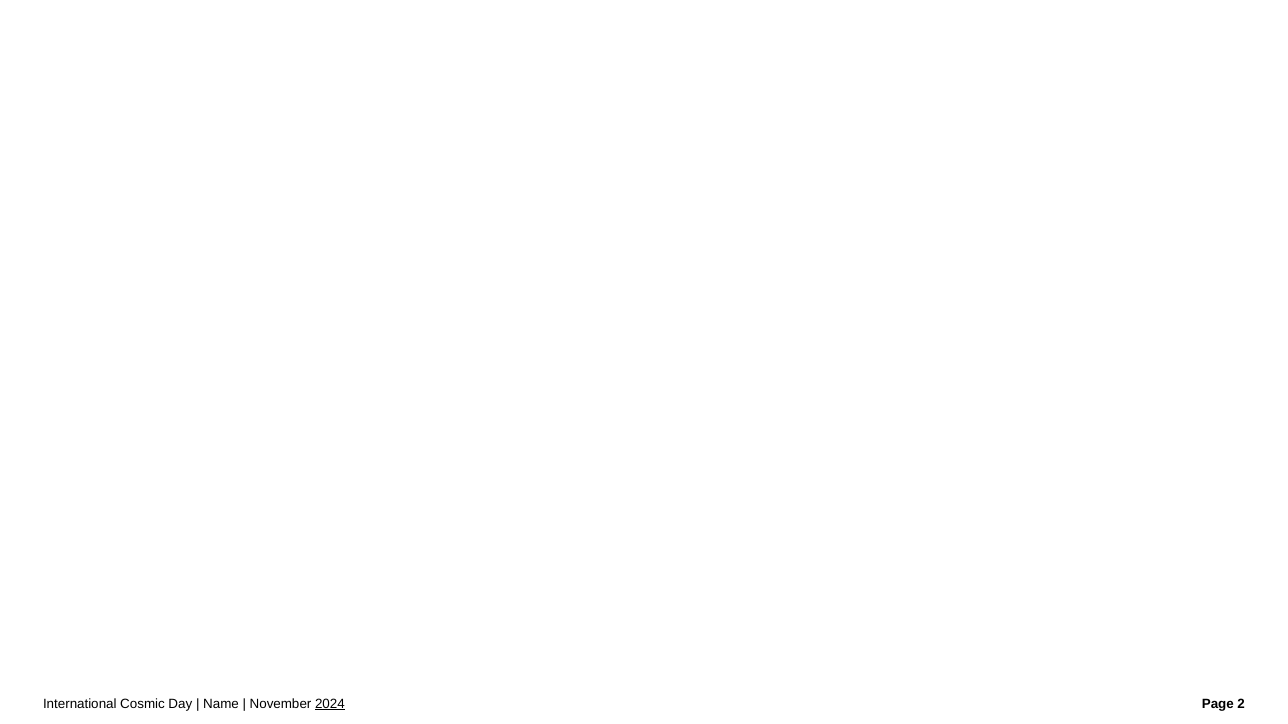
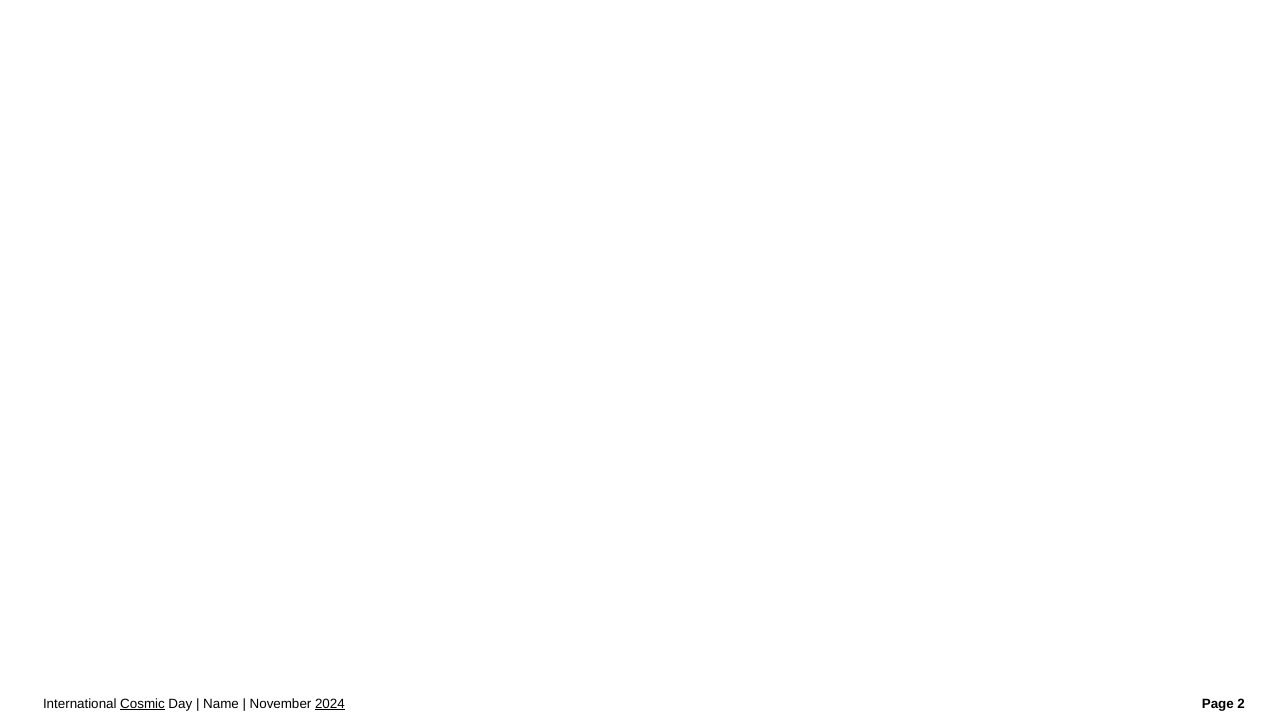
Cosmic underline: none -> present
